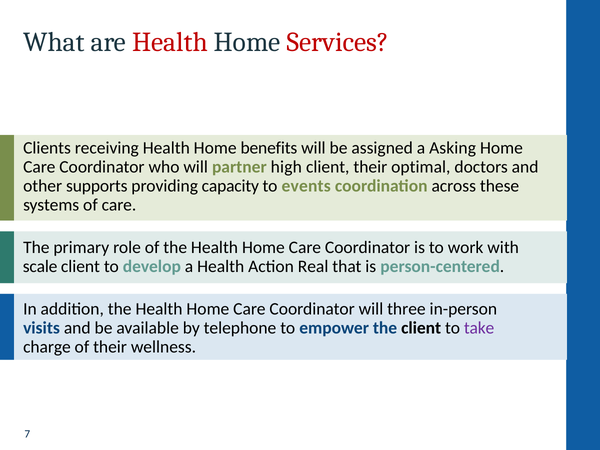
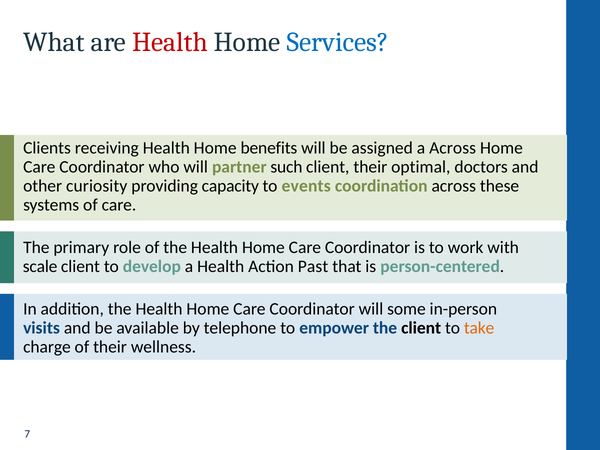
Services colour: red -> blue
a Asking: Asking -> Across
high: high -> such
supports: supports -> curiosity
Real: Real -> Past
three: three -> some
take colour: purple -> orange
